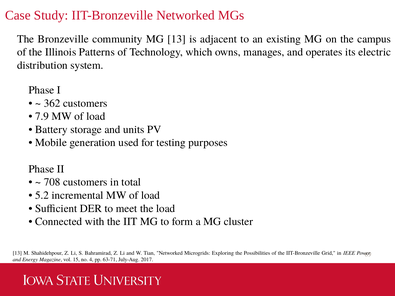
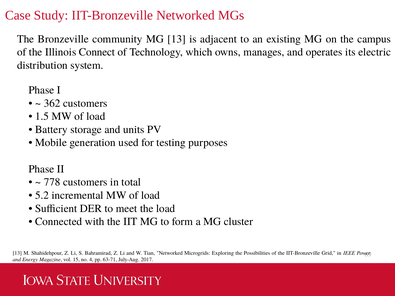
Patterns: Patterns -> Connect
7.9: 7.9 -> 1.5
708: 708 -> 778
